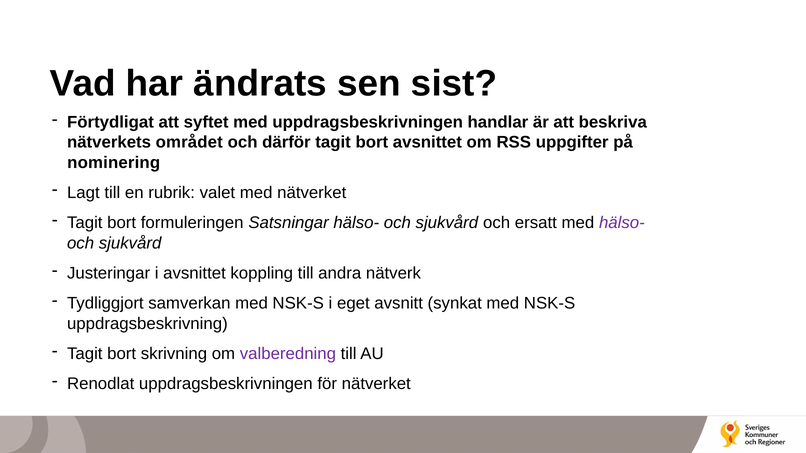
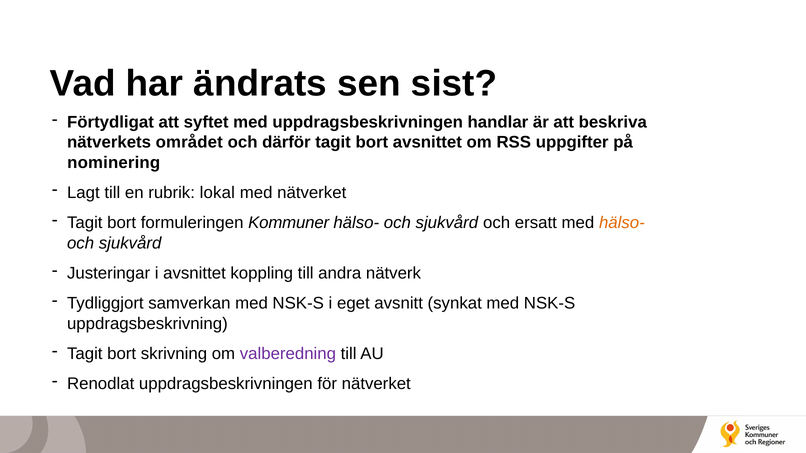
valet: valet -> lokal
Satsningar: Satsningar -> Kommuner
hälso- at (622, 223) colour: purple -> orange
